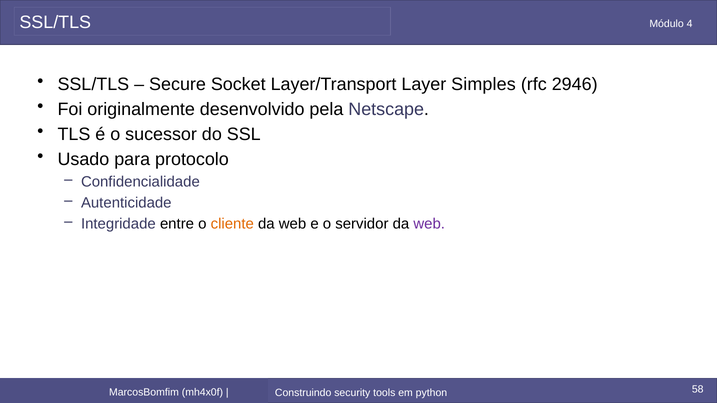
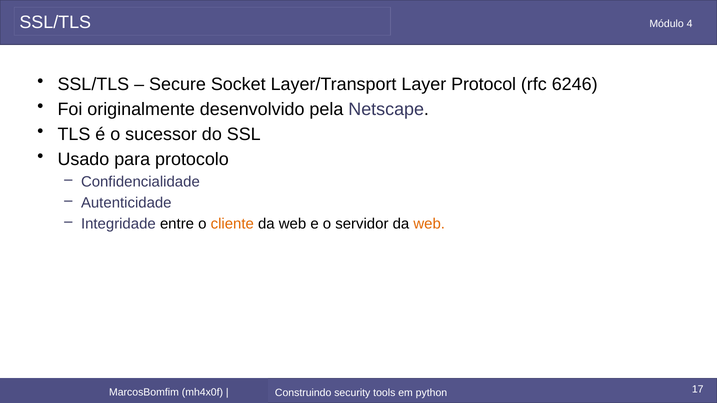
Simples: Simples -> Protocol
2946: 2946 -> 6246
web at (429, 224) colour: purple -> orange
58: 58 -> 17
